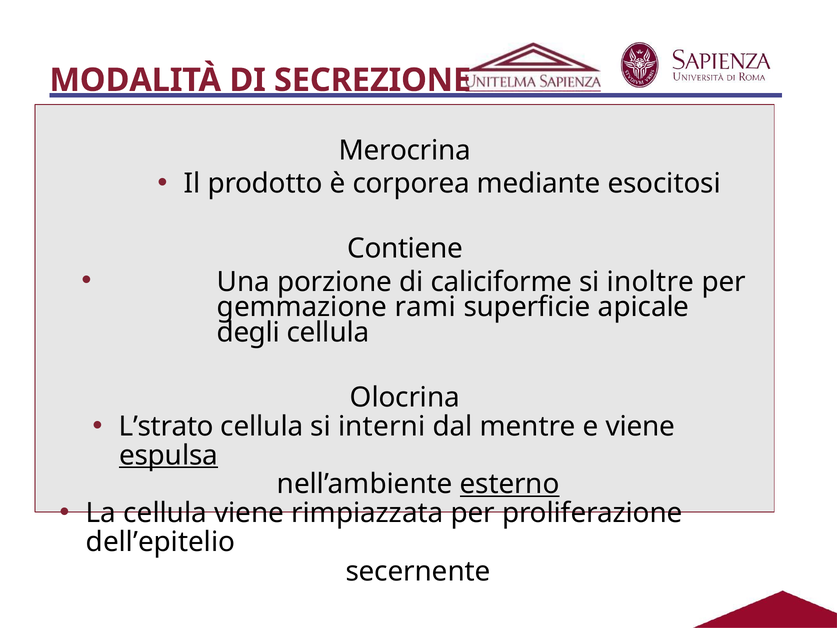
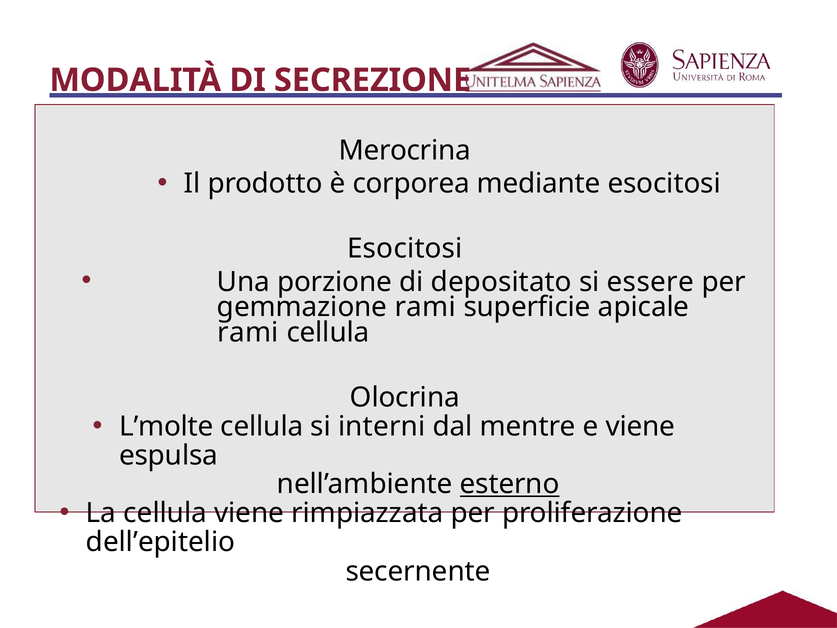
Contiene at (405, 249): Contiene -> Esocitosi
caliciforme: caliciforme -> depositato
inoltre: inoltre -> essere
degli at (248, 333): degli -> rami
L’strato: L’strato -> L’molte
espulsa underline: present -> none
